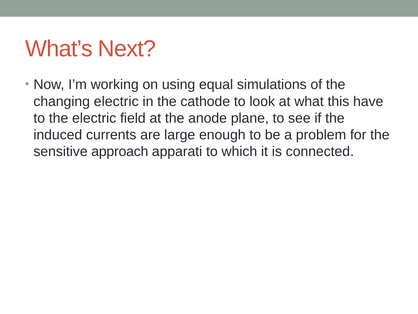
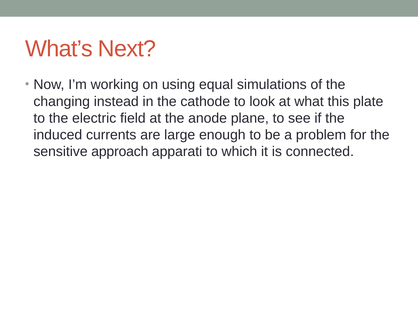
changing electric: electric -> instead
have: have -> plate
